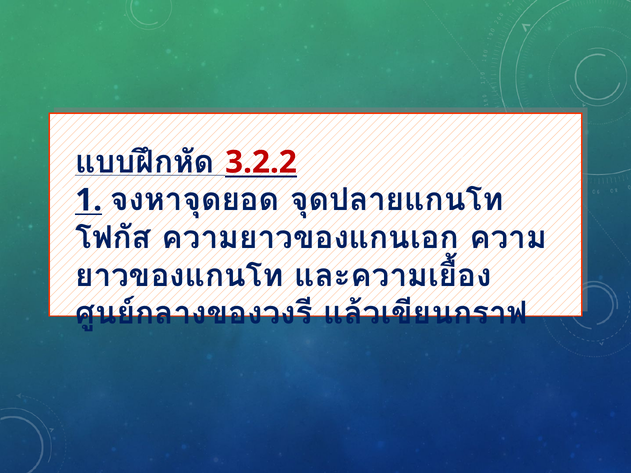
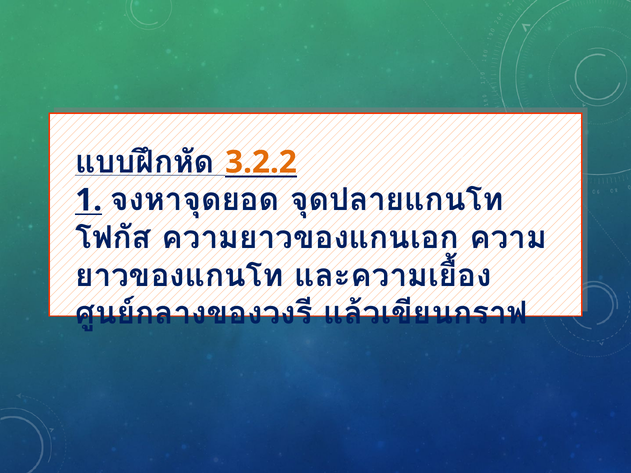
3.2.2 colour: red -> orange
